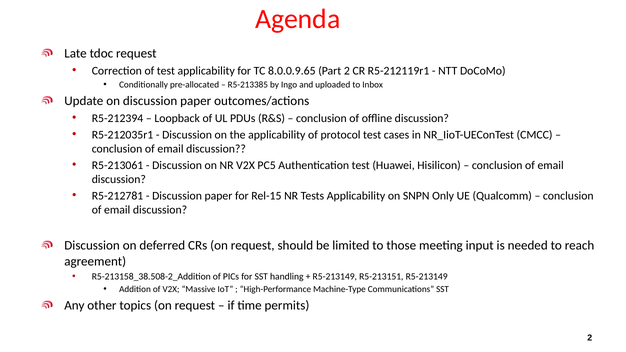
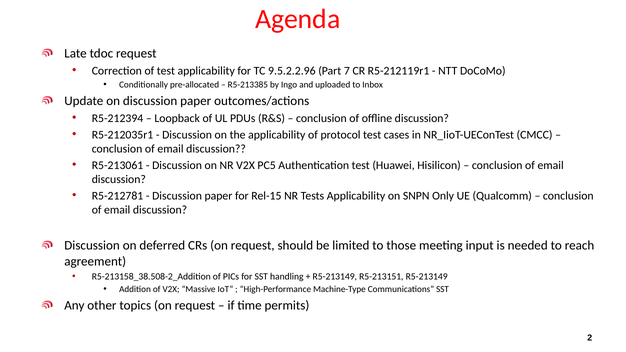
8.0.0.9.65: 8.0.0.9.65 -> 9.5.2.2.96
Part 2: 2 -> 7
